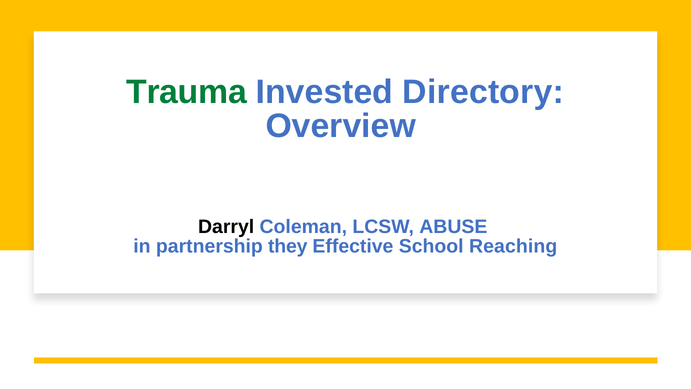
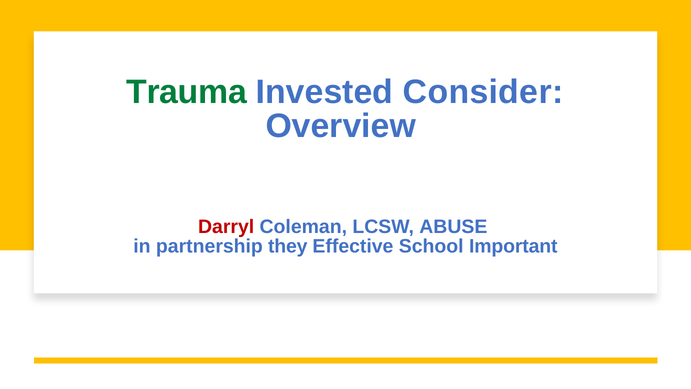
Directory: Directory -> Consider
Darryl colour: black -> red
Reaching: Reaching -> Important
